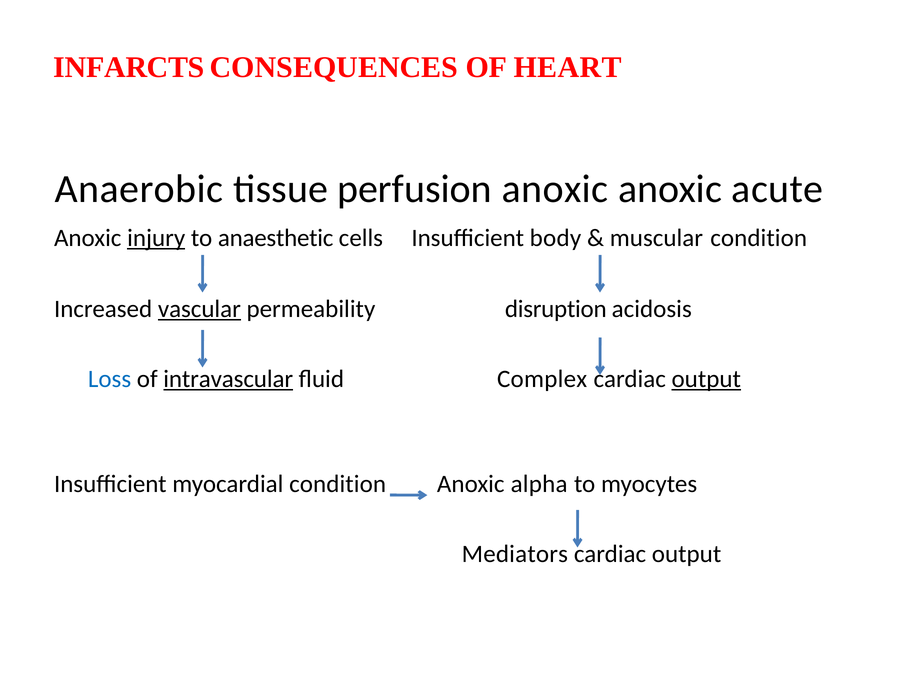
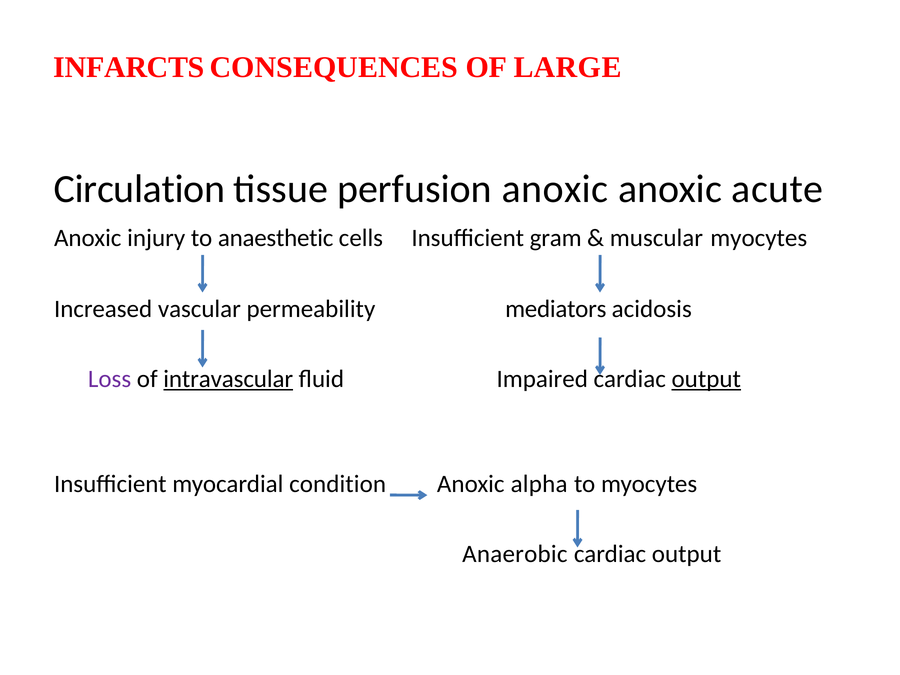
HEART: HEART -> LARGE
Anaerobic: Anaerobic -> Circulation
injury underline: present -> none
body: body -> gram
muscular condition: condition -> myocytes
vascular underline: present -> none
disruption: disruption -> mediators
Loss colour: blue -> purple
Complex: Complex -> Impaired
Mediators: Mediators -> Anaerobic
